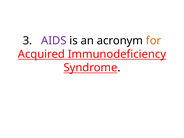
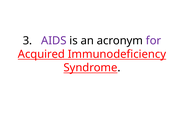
for colour: orange -> purple
